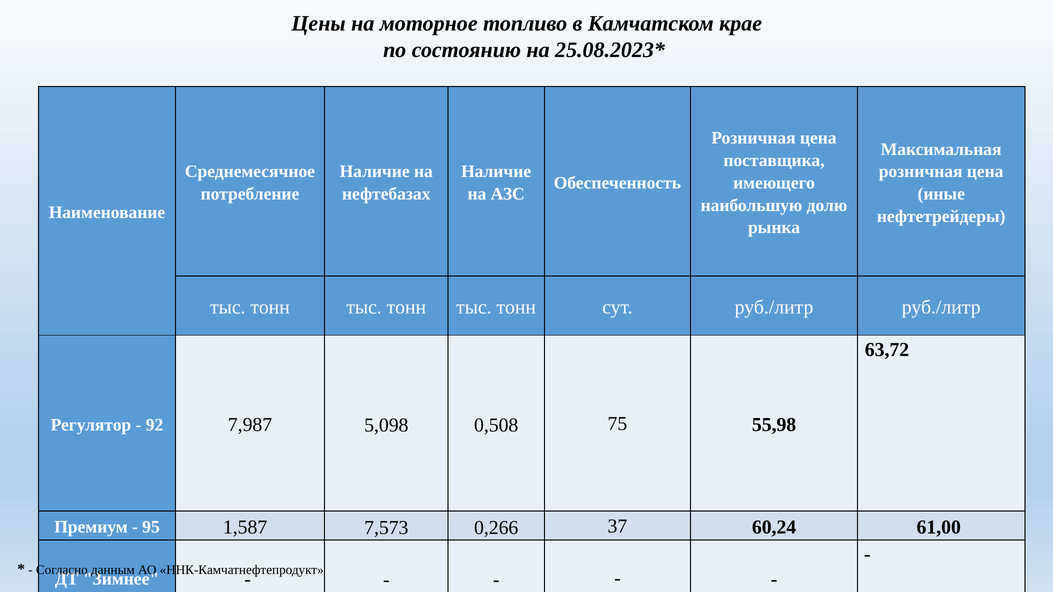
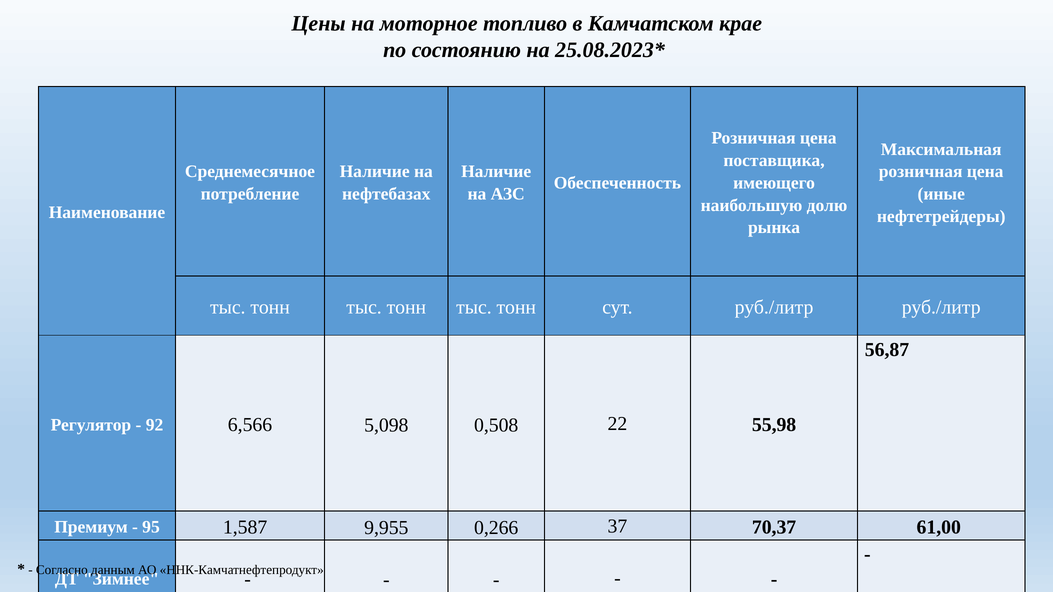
63,72: 63,72 -> 56,87
7,987: 7,987 -> 6,566
75: 75 -> 22
7,573: 7,573 -> 9,955
60,24: 60,24 -> 70,37
